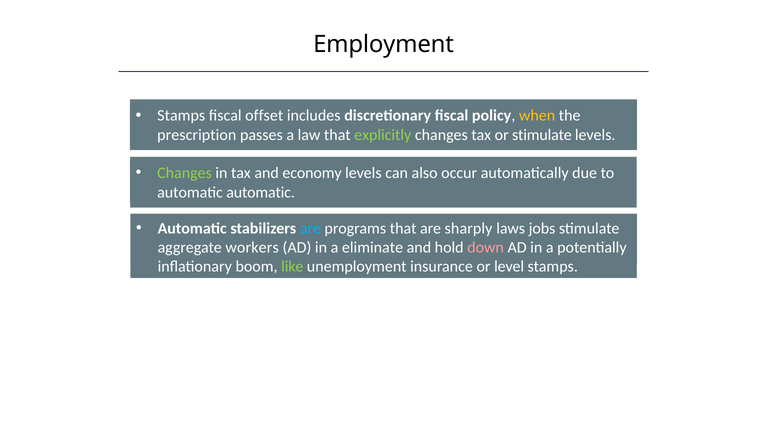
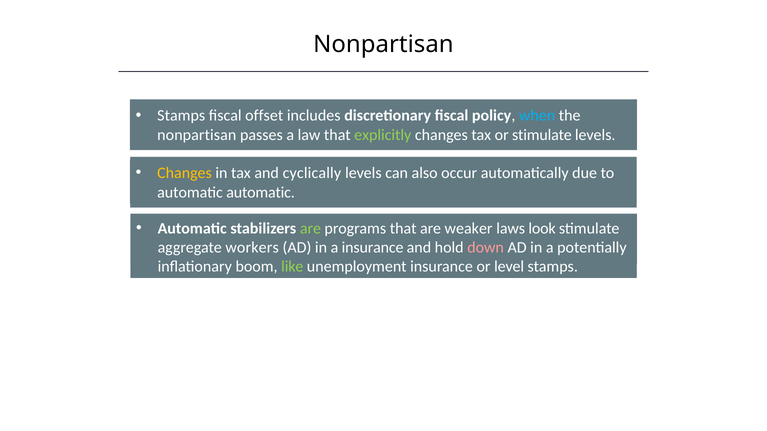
Employment at (384, 45): Employment -> Nonpartisan
when colour: yellow -> light blue
prescription at (197, 135): prescription -> nonpartisan
Changes at (185, 173) colour: light green -> yellow
economy: economy -> cyclically
are at (310, 229) colour: light blue -> light green
sharply: sharply -> weaker
jobs: jobs -> look
a eliminate: eliminate -> insurance
